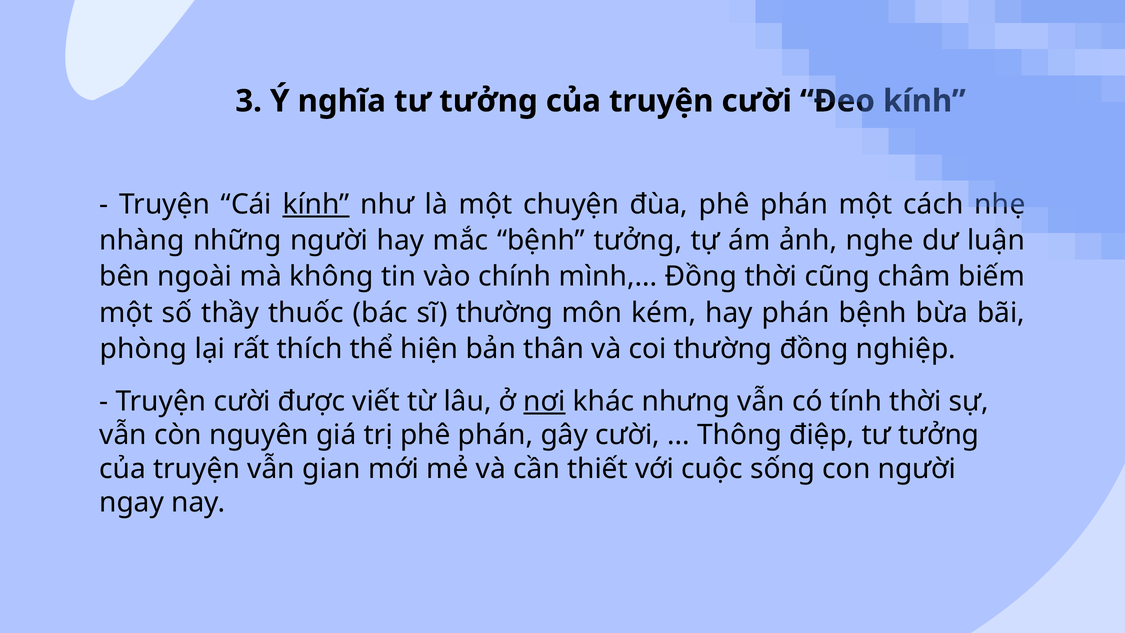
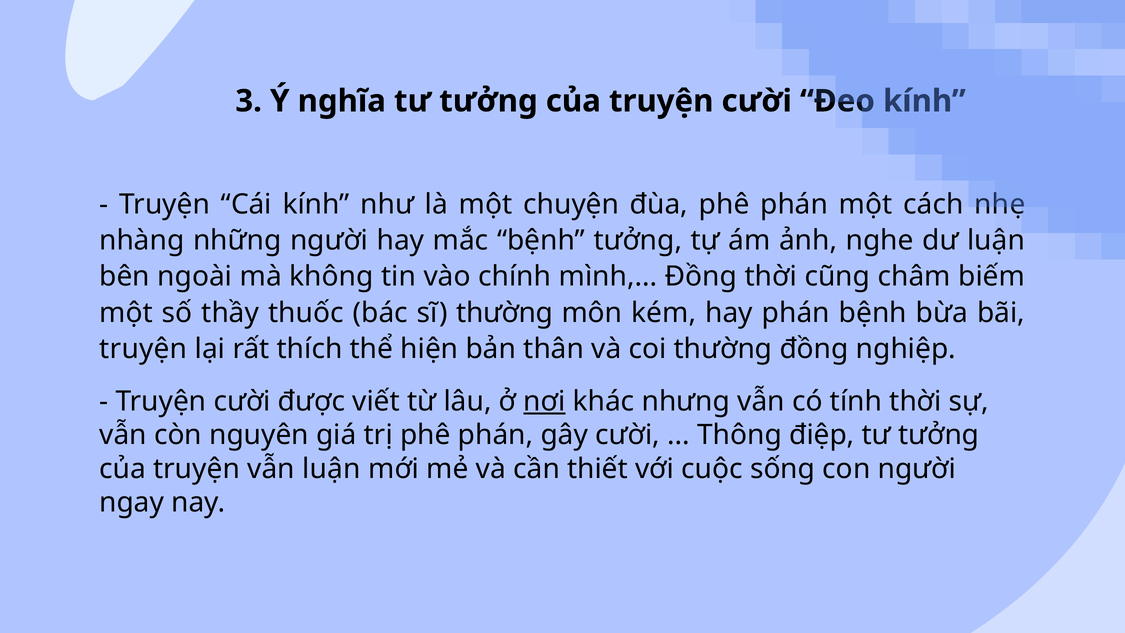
kính at (316, 204) underline: present -> none
phòng at (143, 349): phòng -> truyện
vẫn gian: gian -> luận
